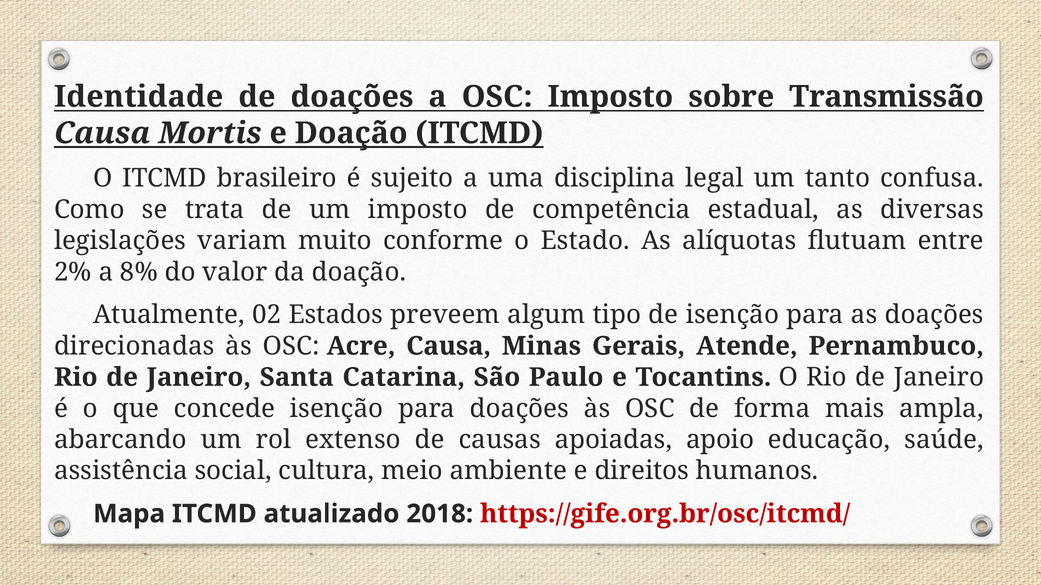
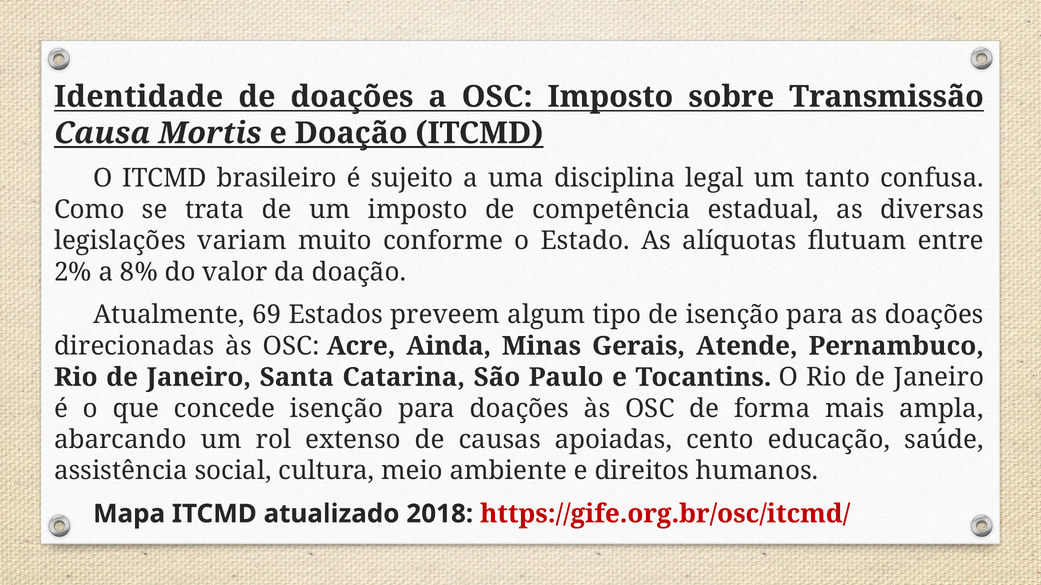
02: 02 -> 69
Acre Causa: Causa -> Ainda
apoio: apoio -> cento
